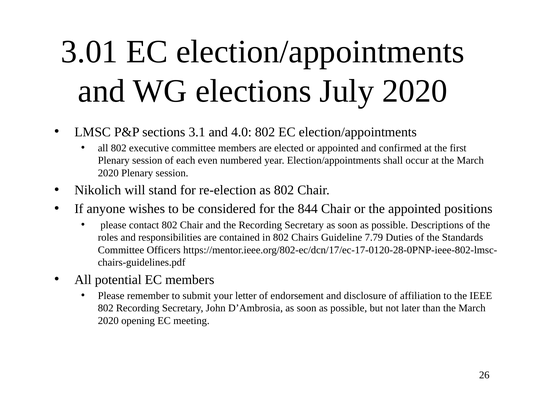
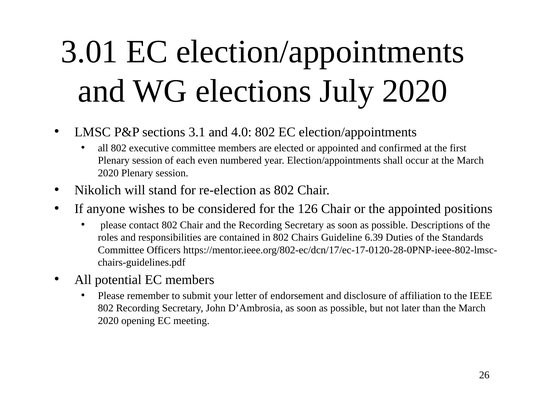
844: 844 -> 126
7.79: 7.79 -> 6.39
